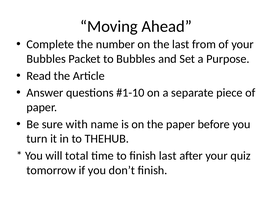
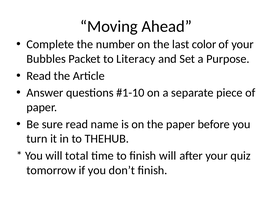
from: from -> color
to Bubbles: Bubbles -> Literacy
sure with: with -> read
finish last: last -> will
